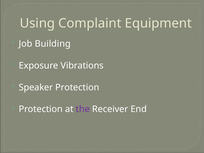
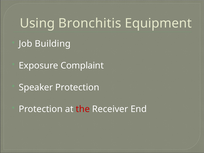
Complaint: Complaint -> Bronchitis
Vibrations: Vibrations -> Complaint
the colour: purple -> red
